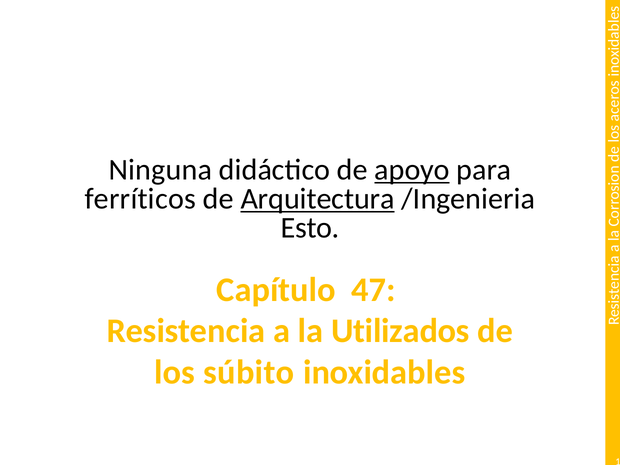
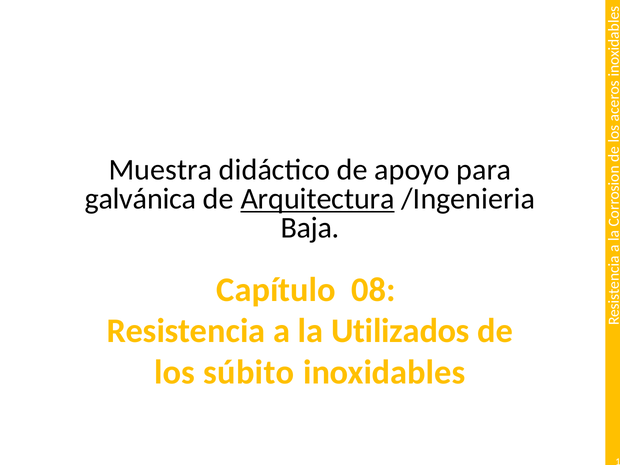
Ninguna: Ninguna -> Muestra
apoyo underline: present -> none
ferríticos: ferríticos -> galvánica
Esto: Esto -> Baja
47: 47 -> 08
